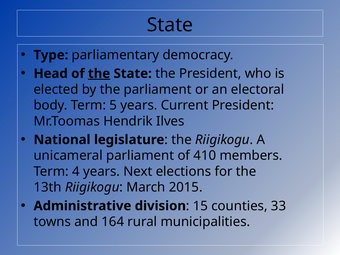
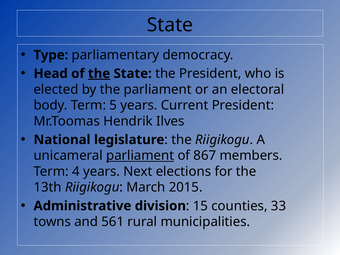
parliament at (140, 156) underline: none -> present
410: 410 -> 867
164: 164 -> 561
